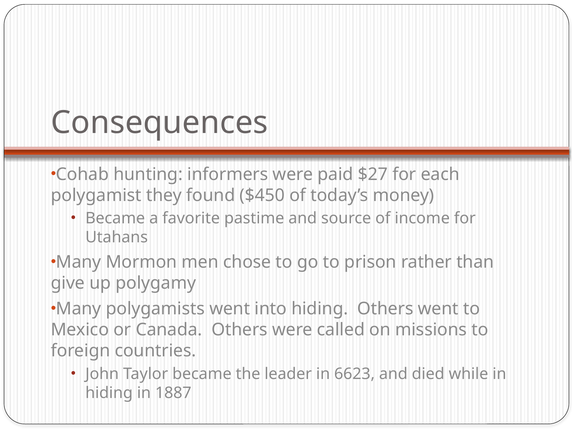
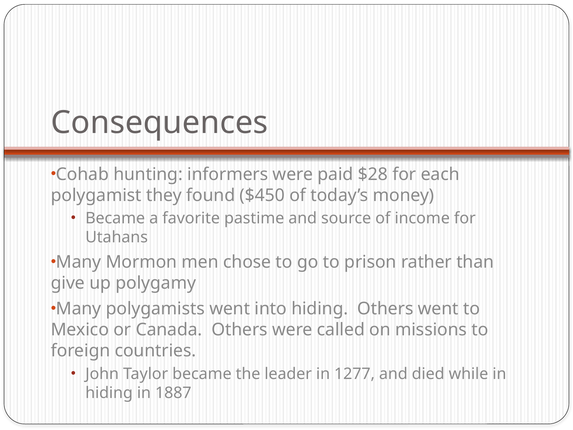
$27: $27 -> $28
6623: 6623 -> 1277
